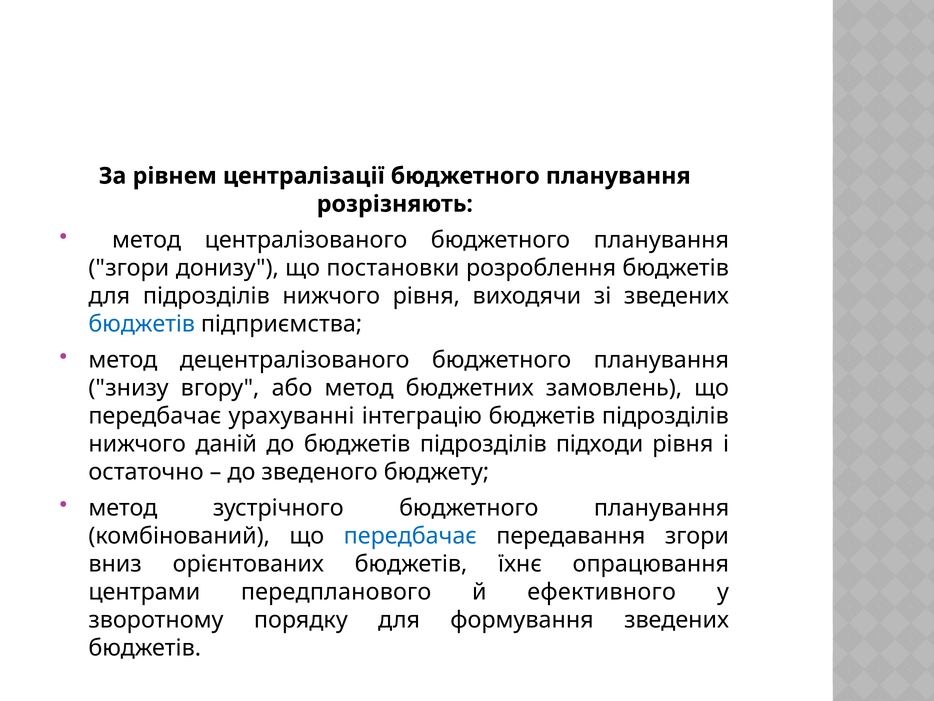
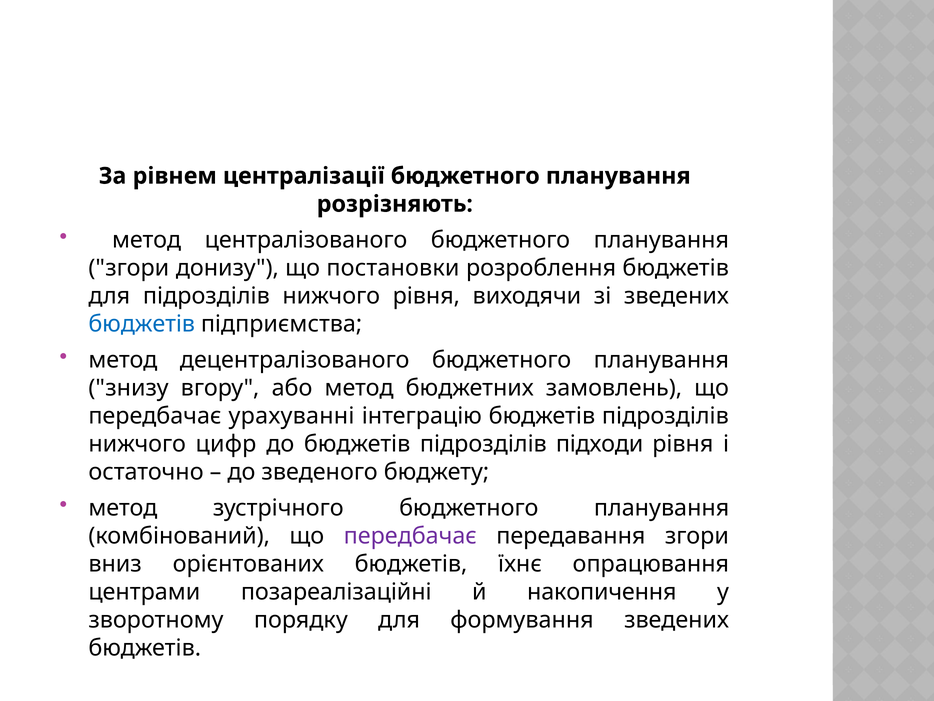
даній: даній -> цифр
передбачає at (410, 535) colour: blue -> purple
передпланового: передпланового -> позареалізаційні
ефективного: ефективного -> накопичення
